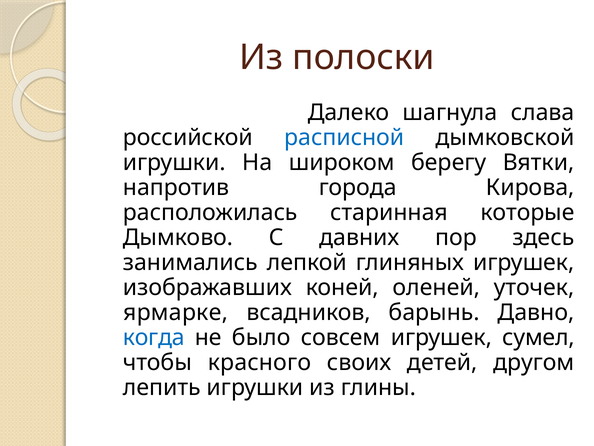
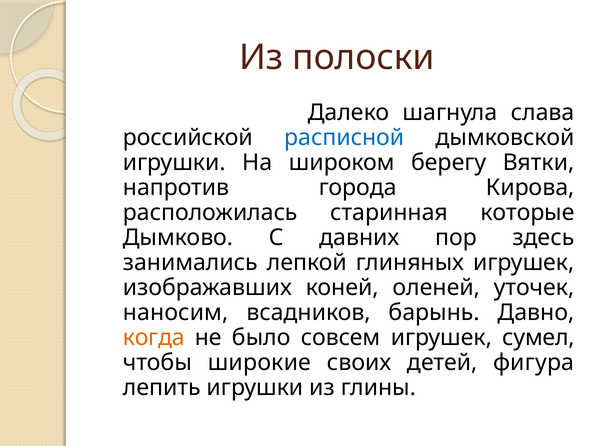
ярмарке: ярмарке -> наносим
когда colour: blue -> orange
красного: красного -> широкие
другом: другом -> фигура
